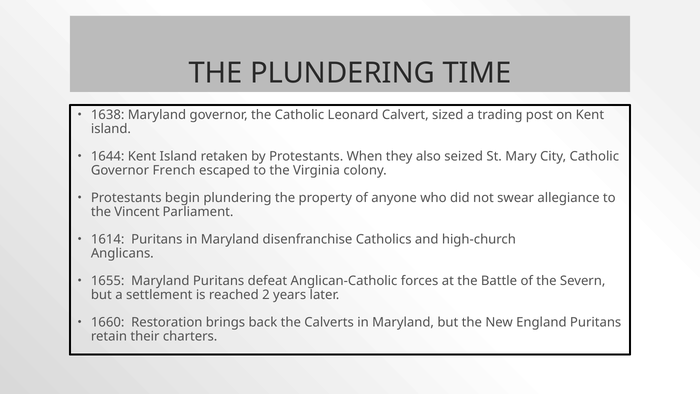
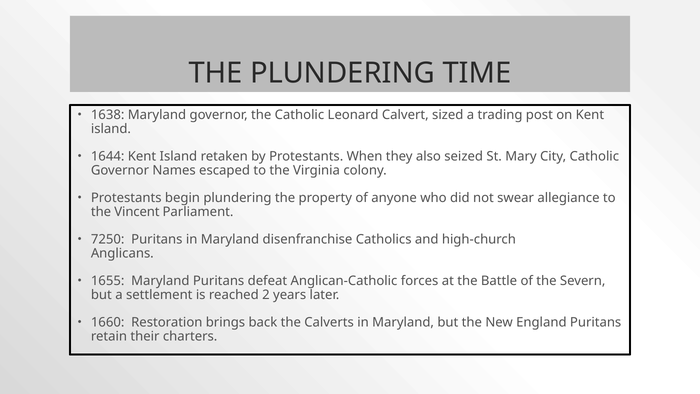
French: French -> Names
1614: 1614 -> 7250
